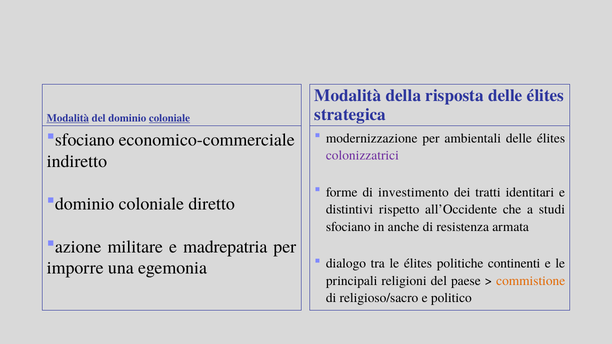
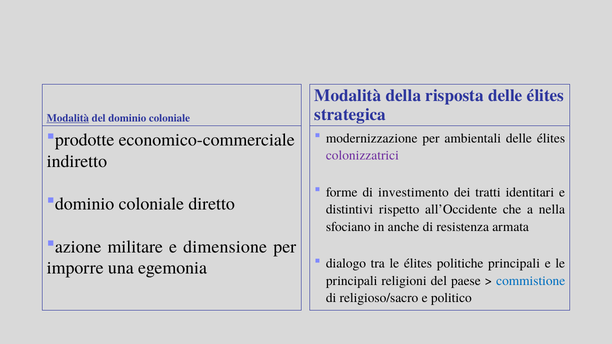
coloniale at (169, 118) underline: present -> none
sfociano at (85, 140): sfociano -> prodotte
studi: studi -> nella
madrepatria: madrepatria -> dimensione
politiche continenti: continenti -> principali
commistione colour: orange -> blue
